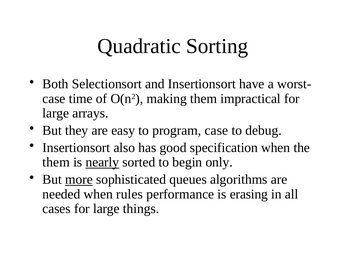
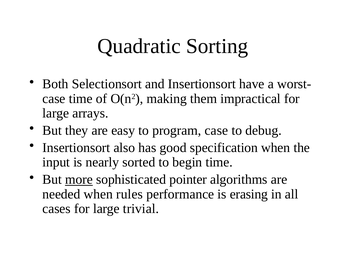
them at (56, 162): them -> input
nearly underline: present -> none
begin only: only -> time
queues: queues -> pointer
things: things -> trivial
